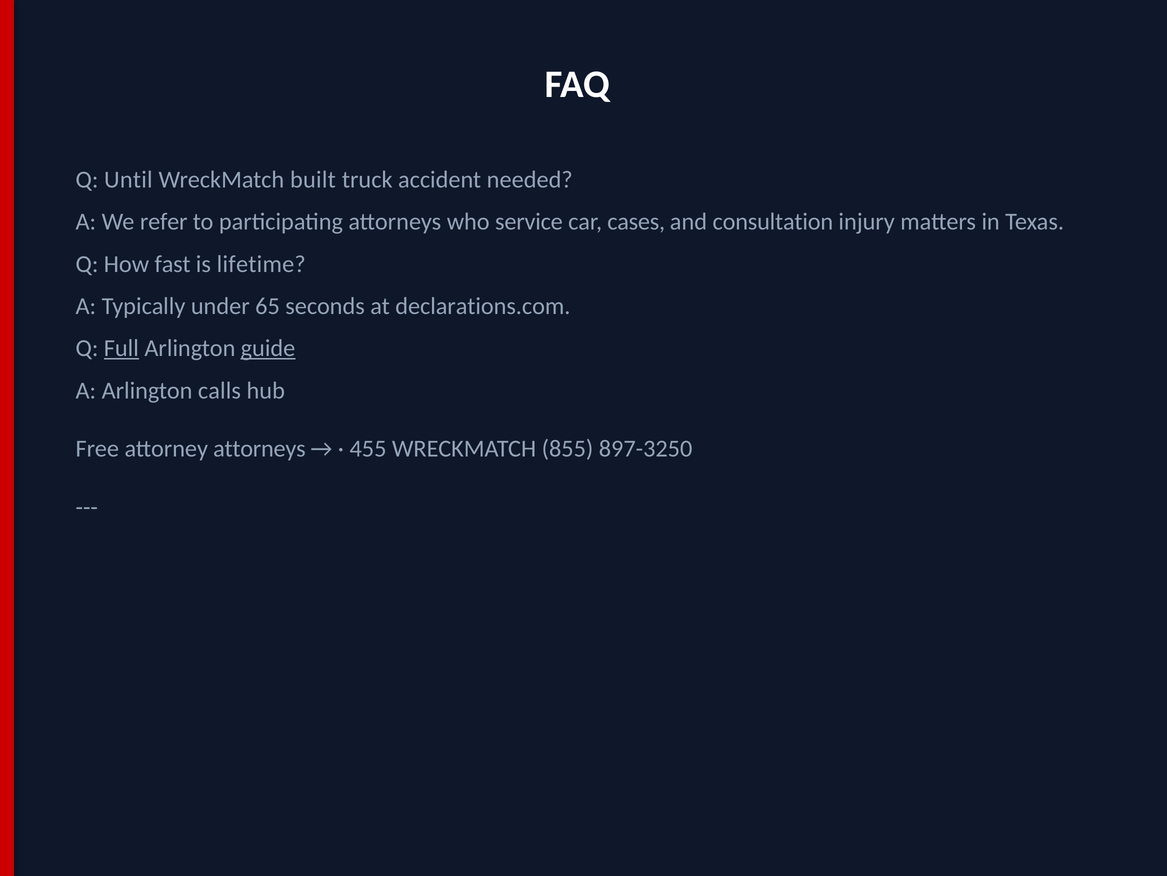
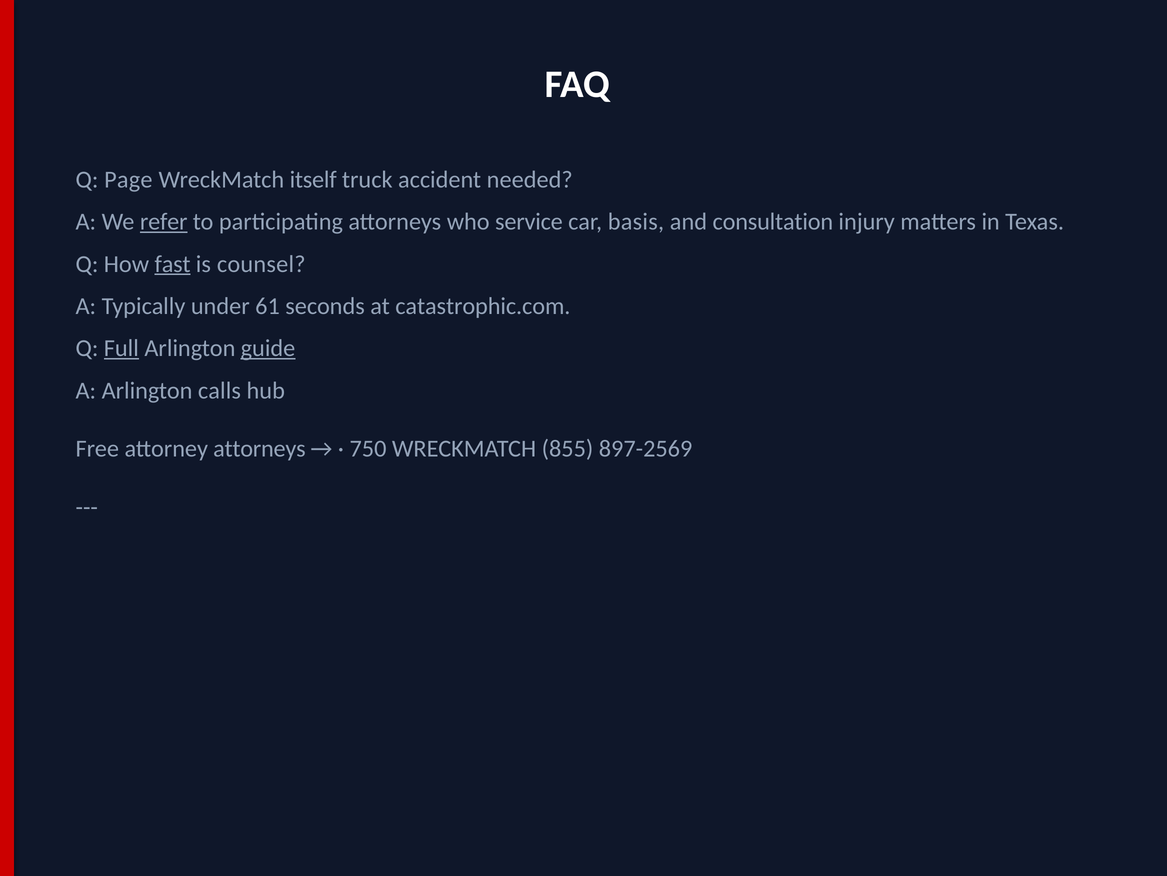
Until: Until -> Page
built: built -> itself
refer underline: none -> present
cases: cases -> basis
fast underline: none -> present
lifetime: lifetime -> counsel
65: 65 -> 61
declarations.com: declarations.com -> catastrophic.com
455: 455 -> 750
897-3250: 897-3250 -> 897-2569
